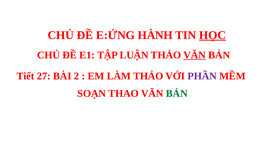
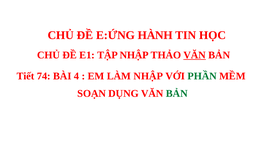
HỌC underline: present -> none
TẬP LUẬN: LUẬN -> NHẬP
27: 27 -> 74
2: 2 -> 4
LÀM THẢO: THẢO -> NHẬP
PHẦN colour: purple -> green
THAO: THAO -> DỤNG
